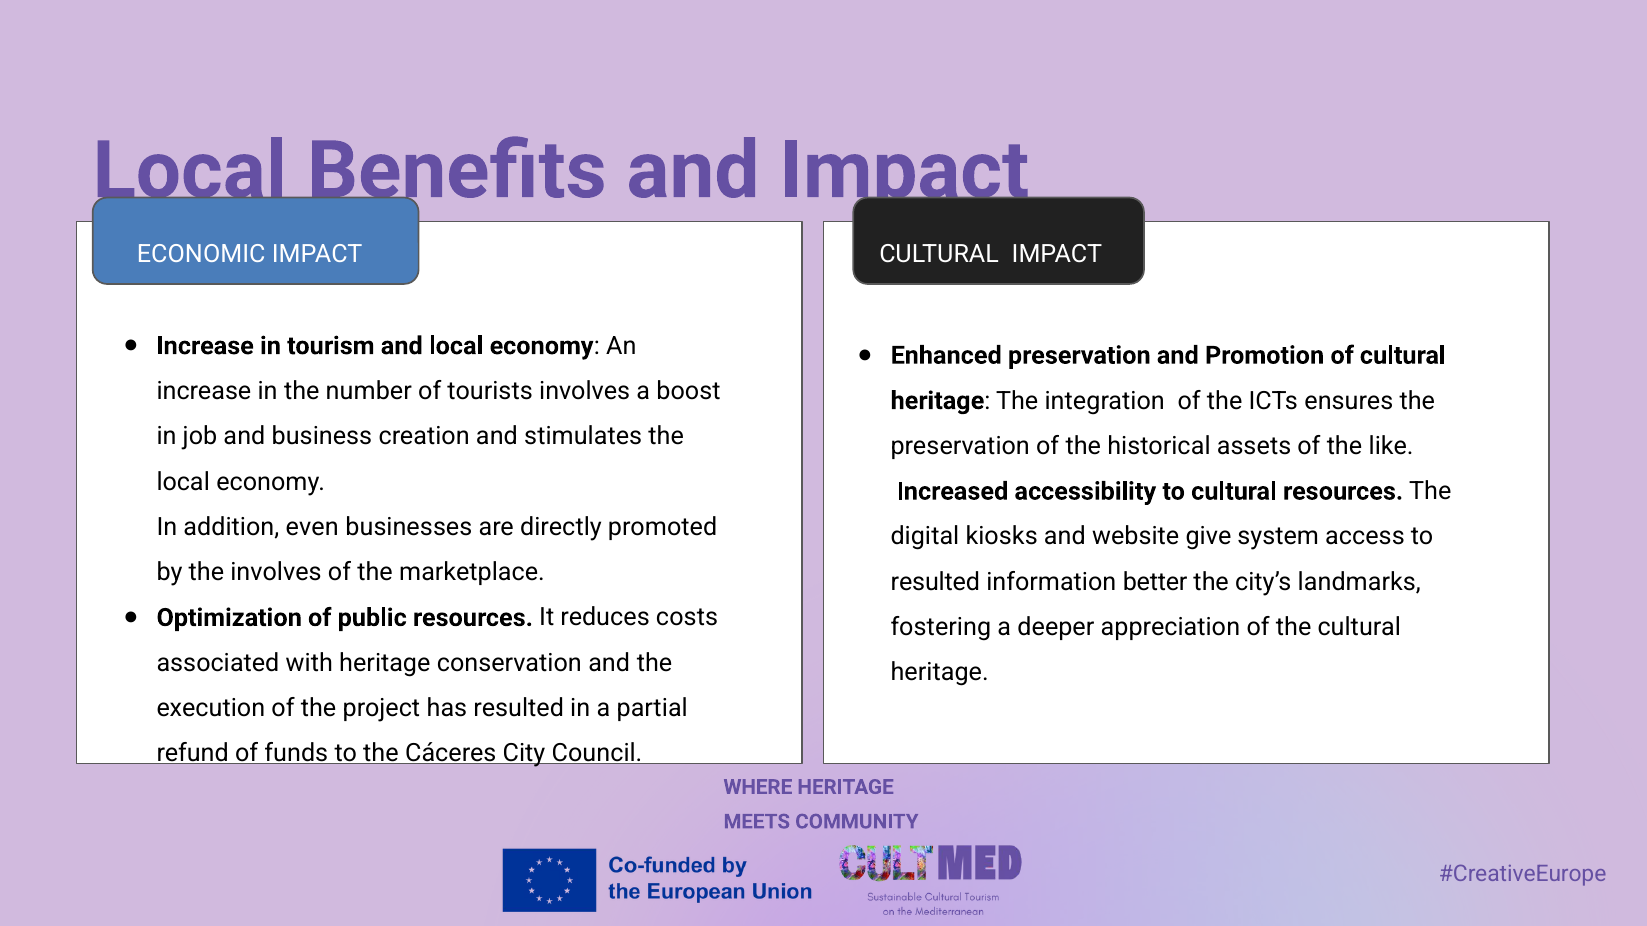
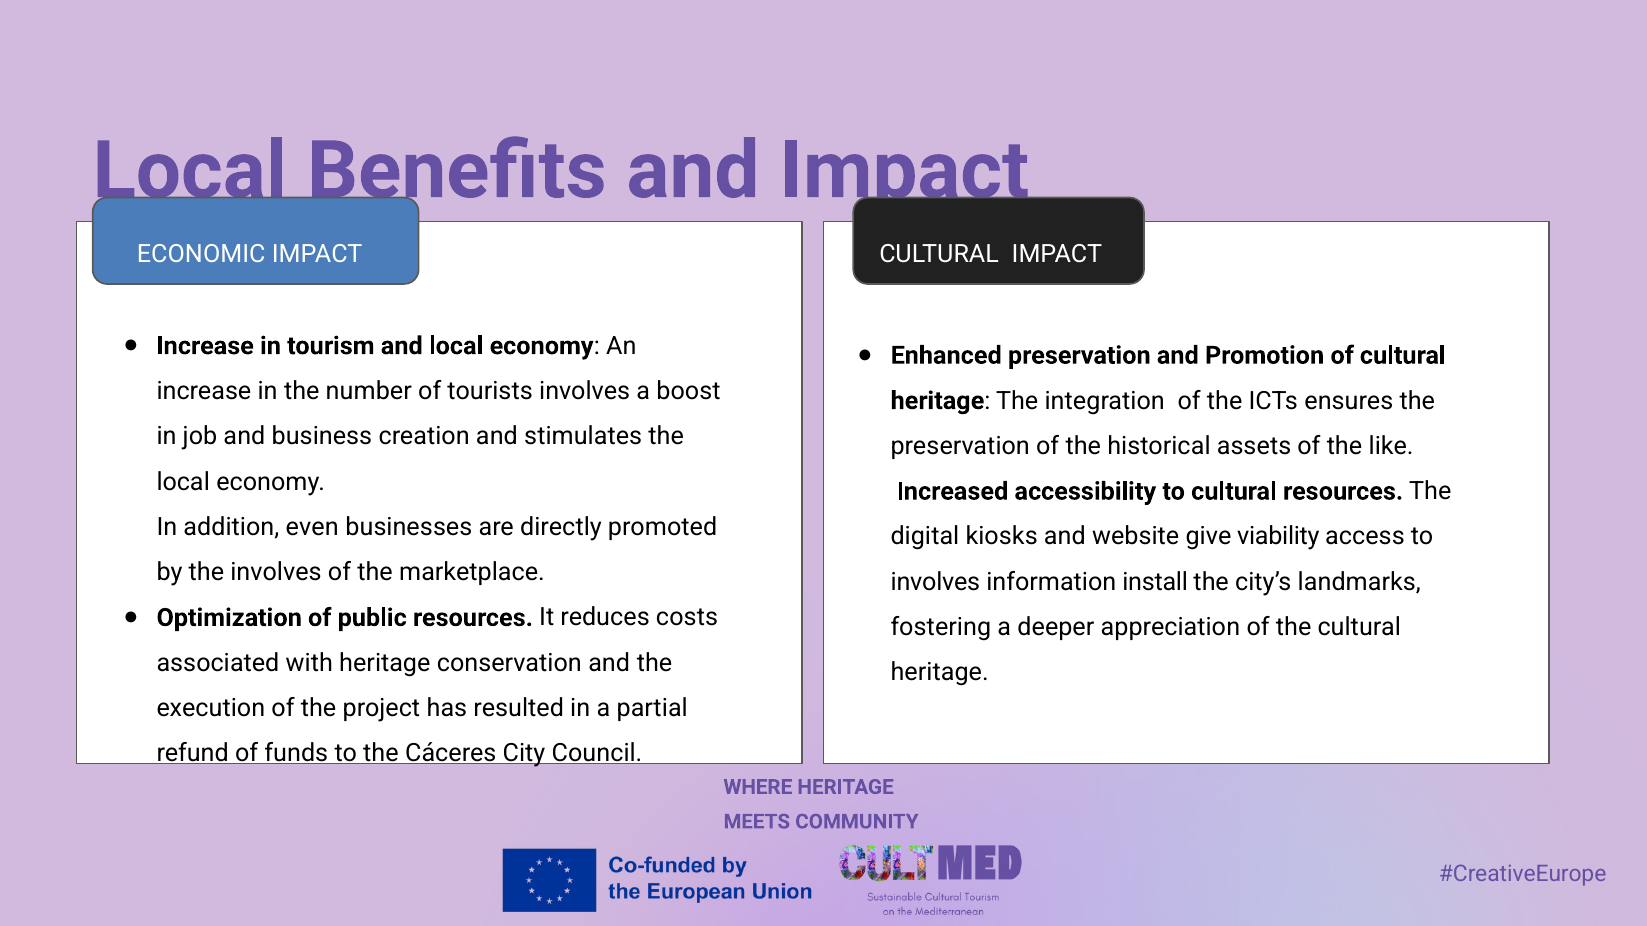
system: system -> viability
resulted at (935, 582): resulted -> involves
better: better -> install
